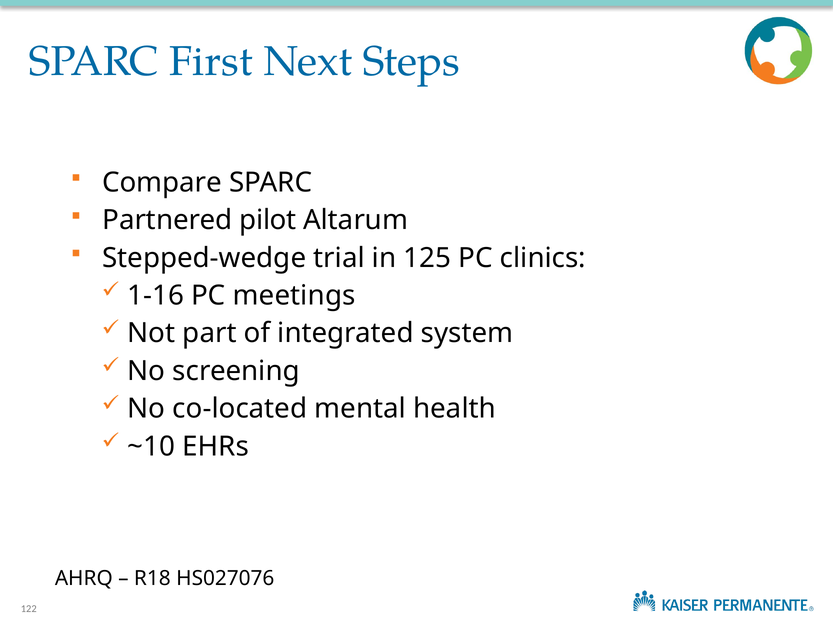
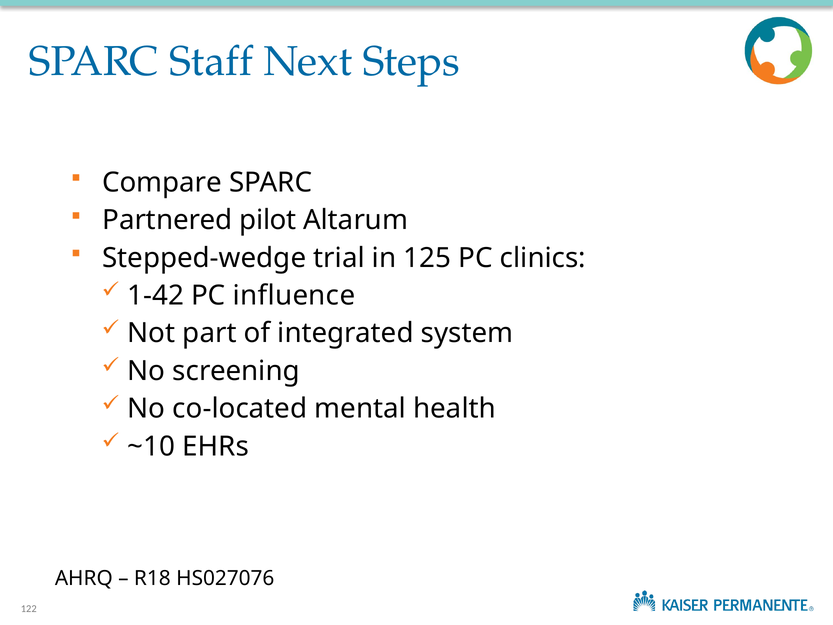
First: First -> Staff
1-16: 1-16 -> 1-42
meetings: meetings -> influence
